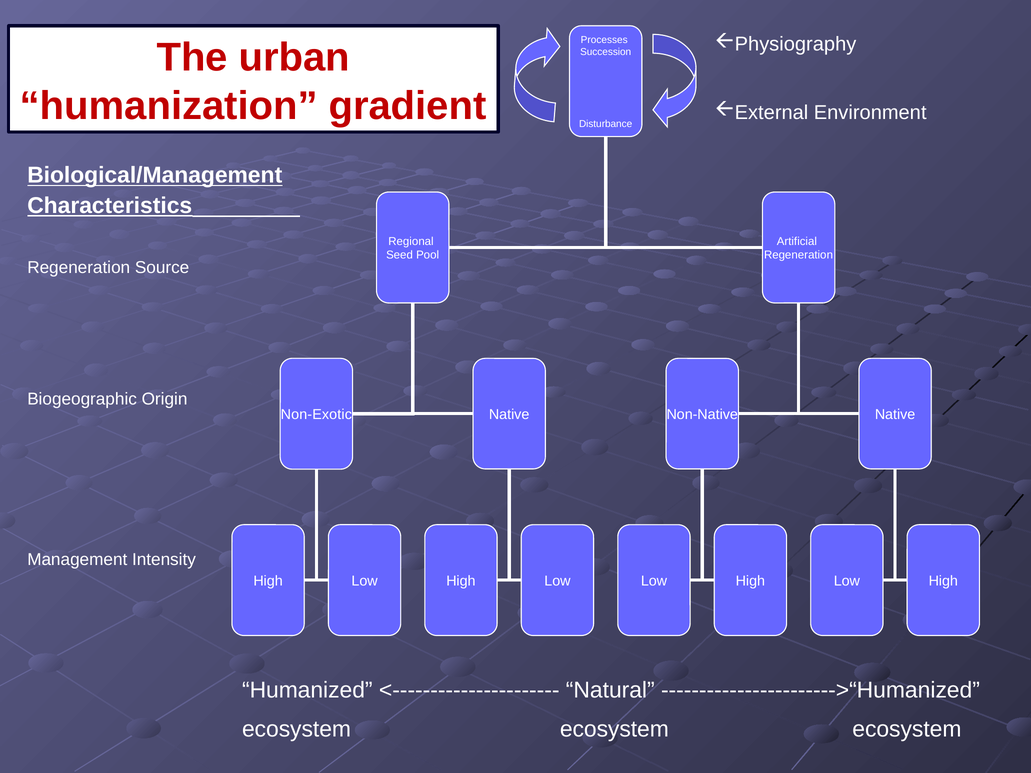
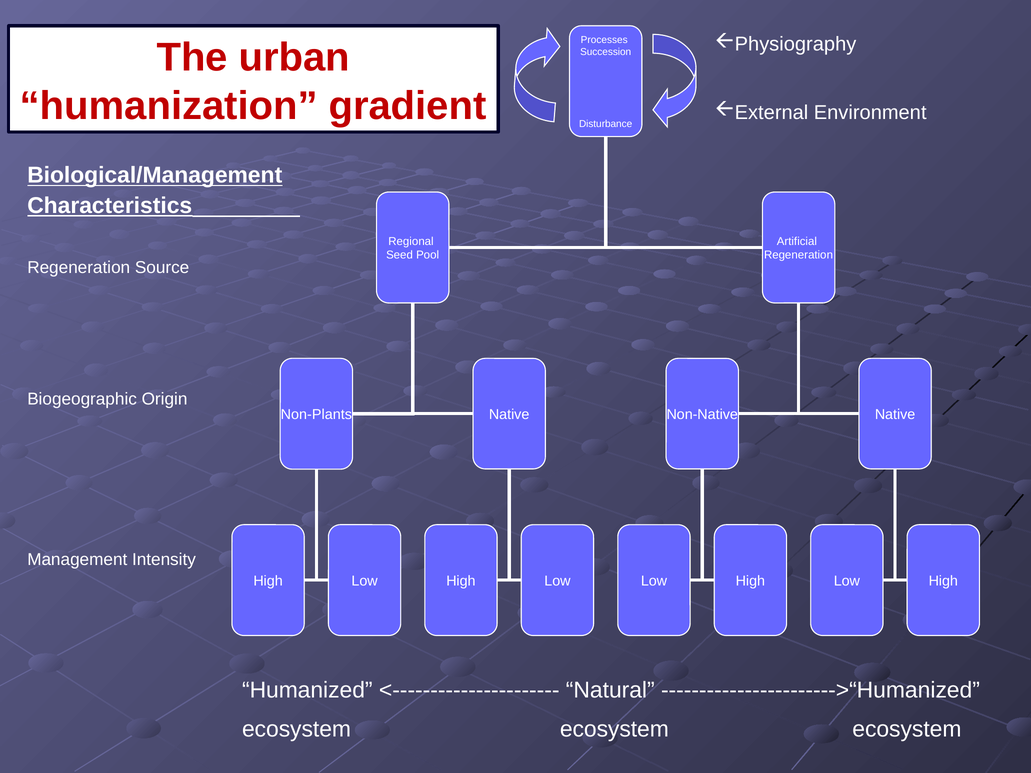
Non-Exotic: Non-Exotic -> Non-Plants
